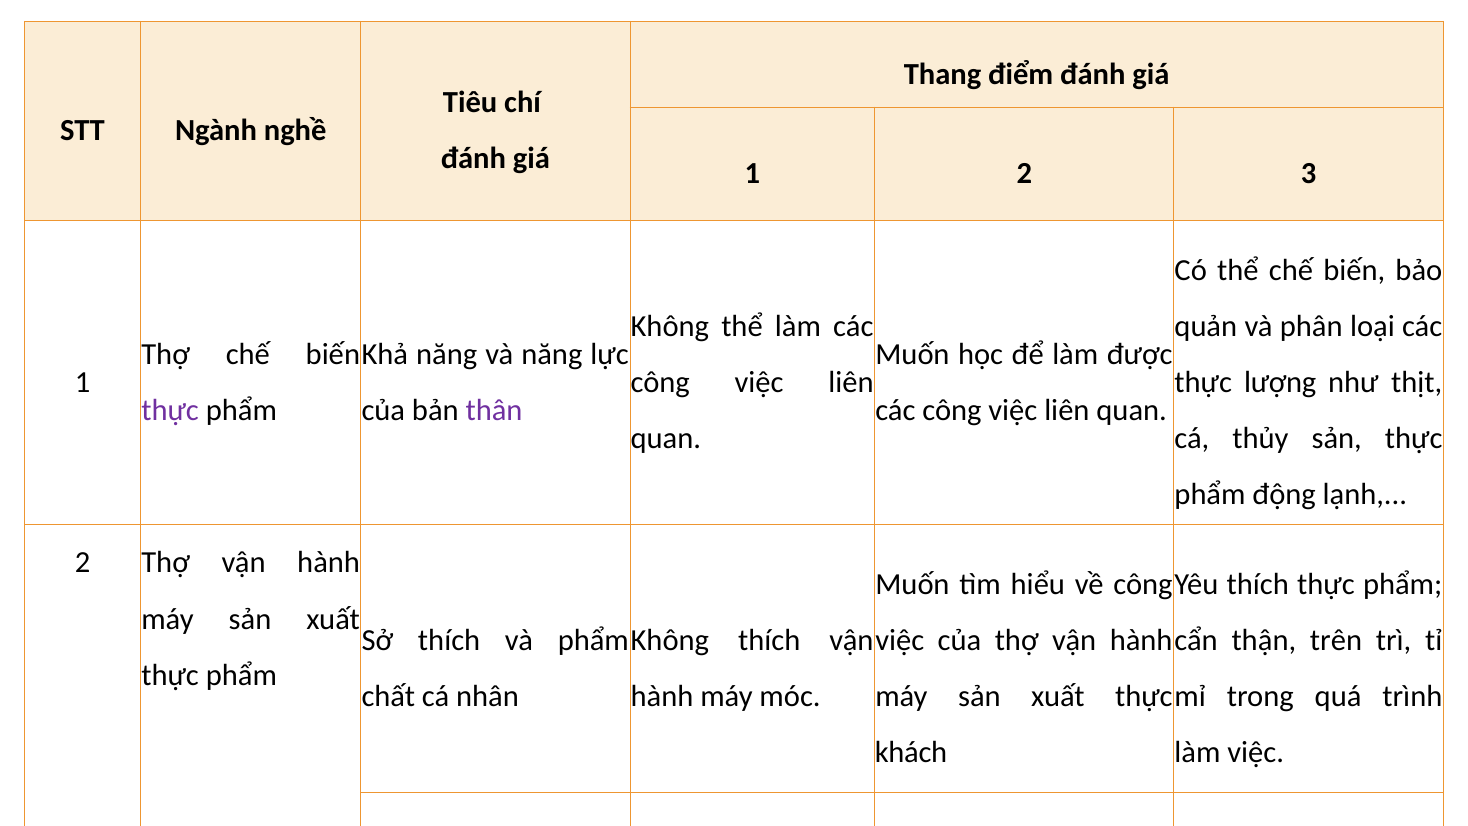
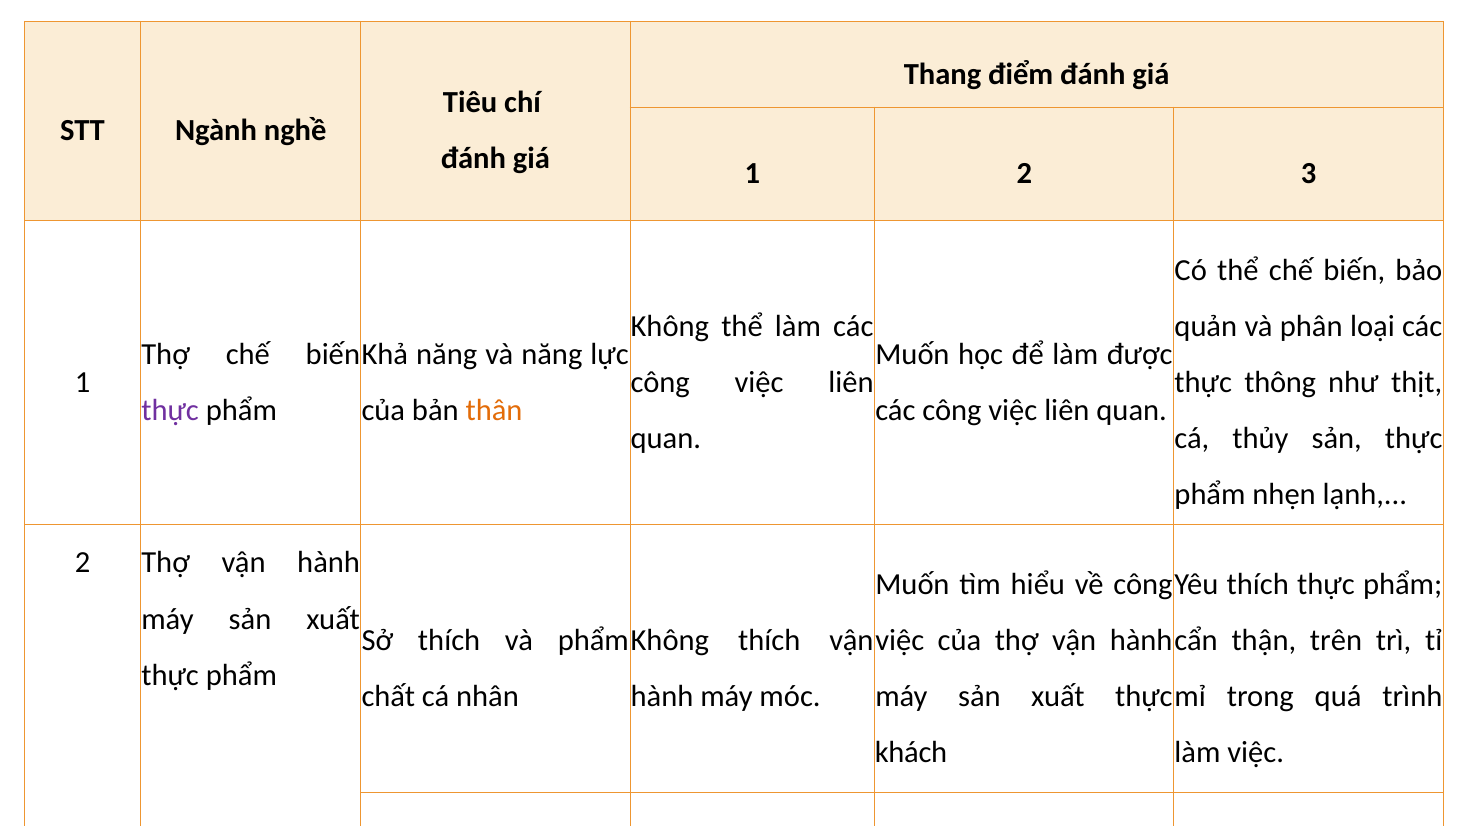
lượng: lượng -> thông
thân at (494, 410) colour: purple -> orange
động: động -> nhẹn
